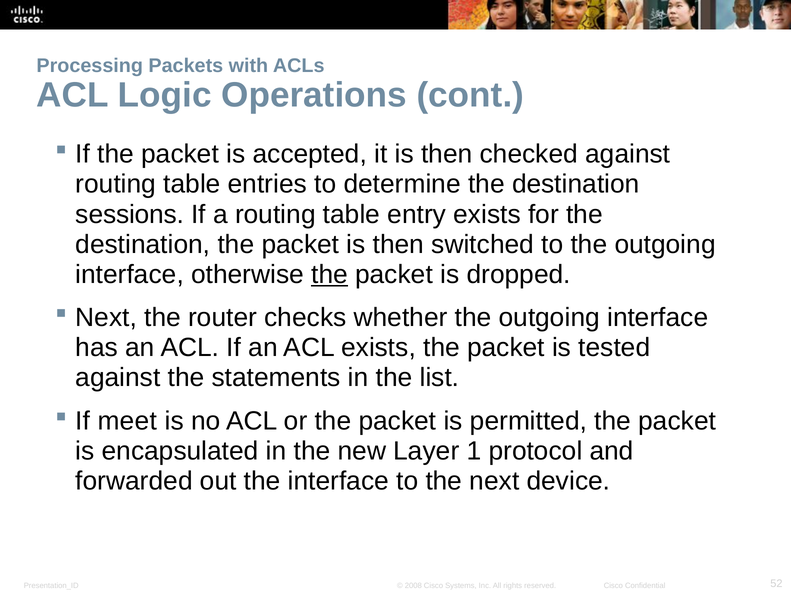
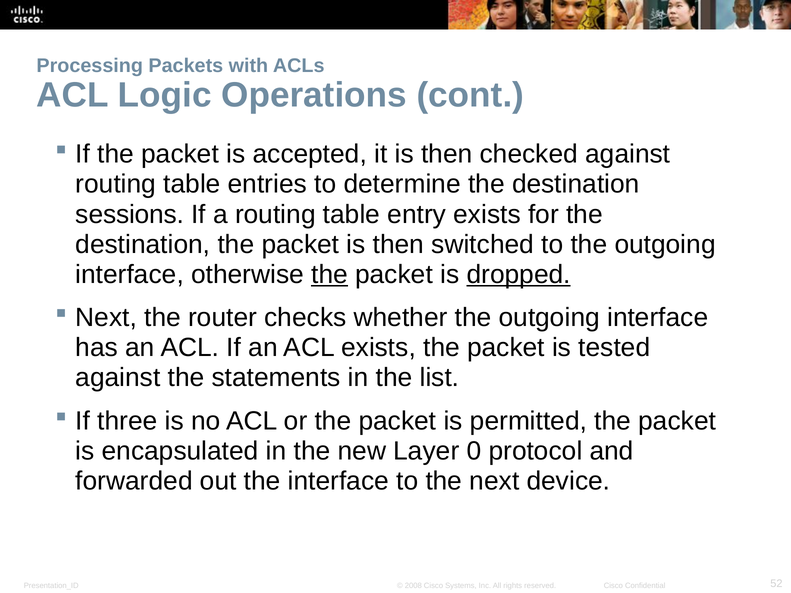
dropped underline: none -> present
meet: meet -> three
1: 1 -> 0
